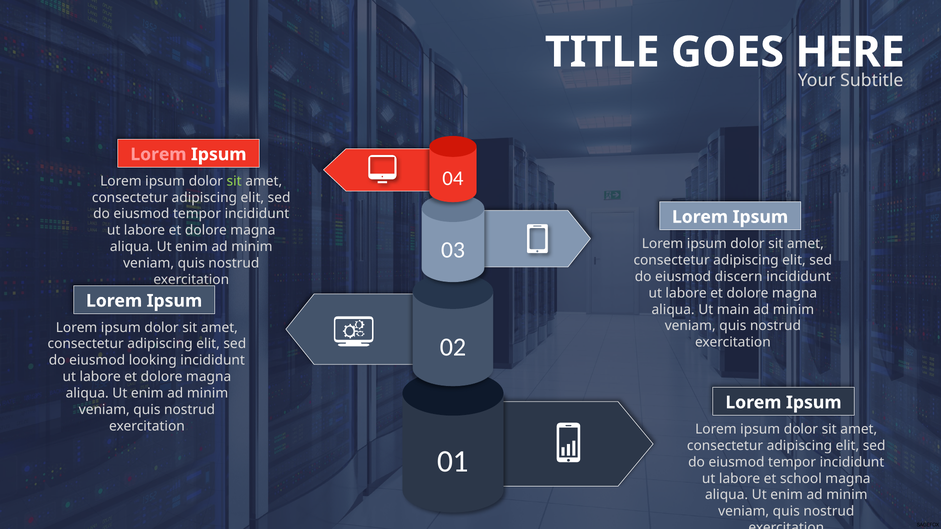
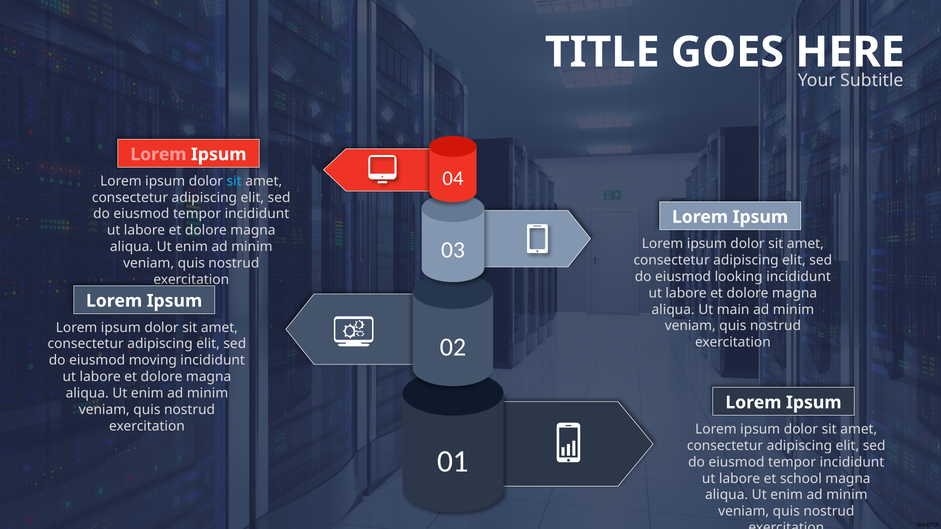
sit at (234, 181) colour: light green -> light blue
discern: discern -> looking
looking: looking -> moving
